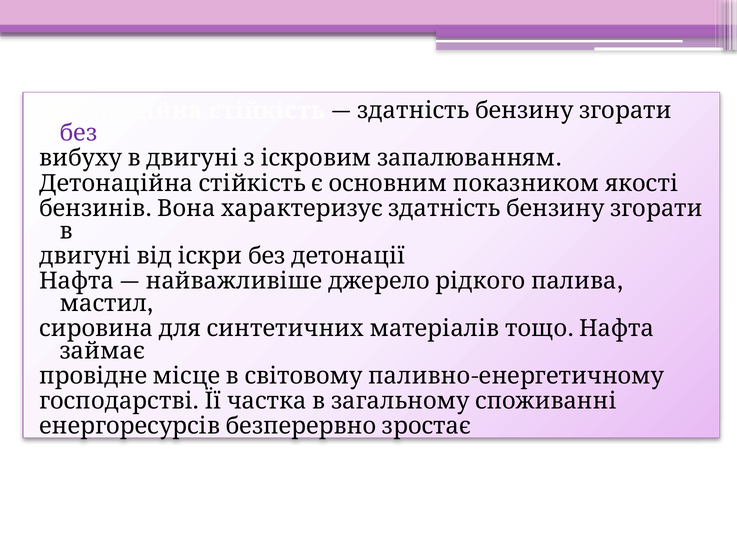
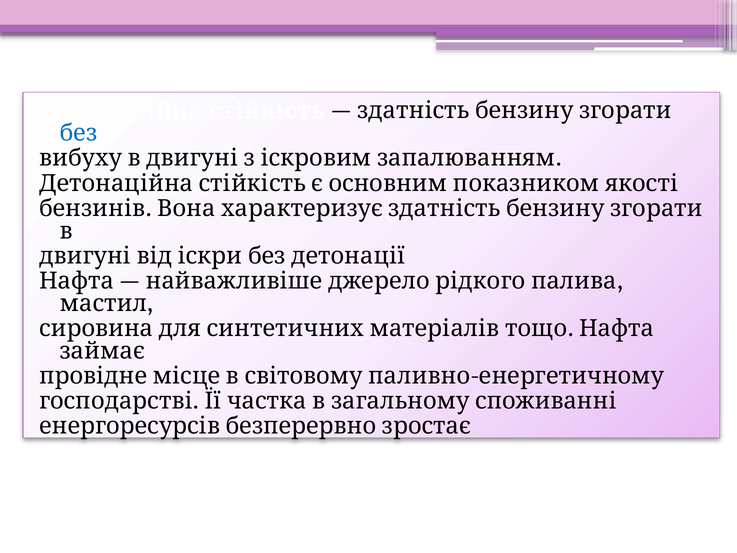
без colour: purple -> blue
